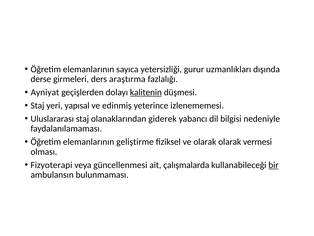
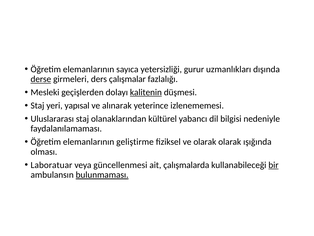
derse underline: none -> present
araştırma: araştırma -> çalışmalar
Ayniyat: Ayniyat -> Mesleki
edinmiş: edinmiş -> alınarak
giderek: giderek -> kültürel
vermesi: vermesi -> ışığında
Fizyoterapi: Fizyoterapi -> Laboratuar
bulunmaması underline: none -> present
